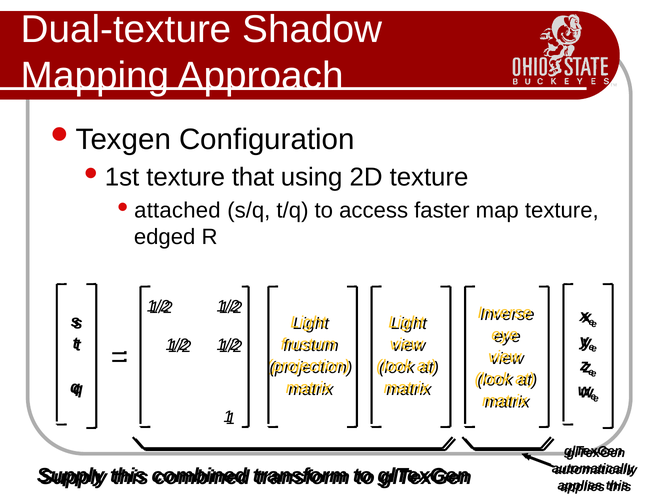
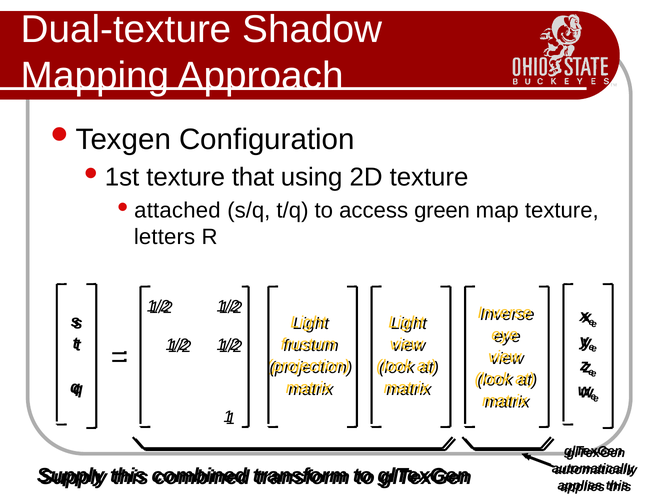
faster: faster -> green
edged: edged -> letters
